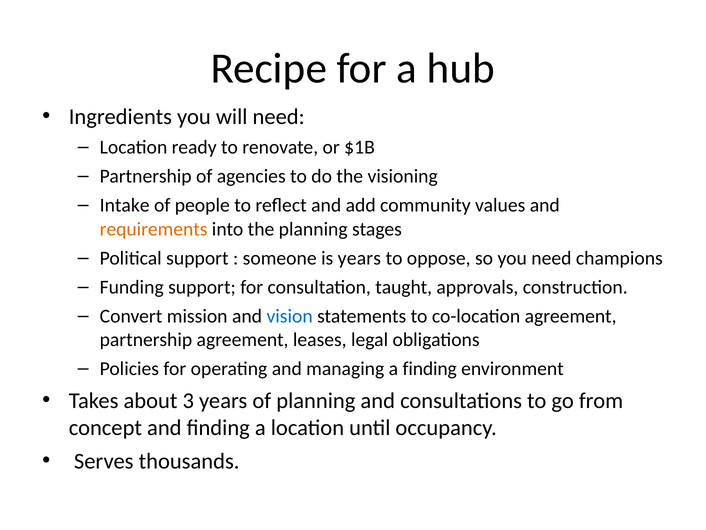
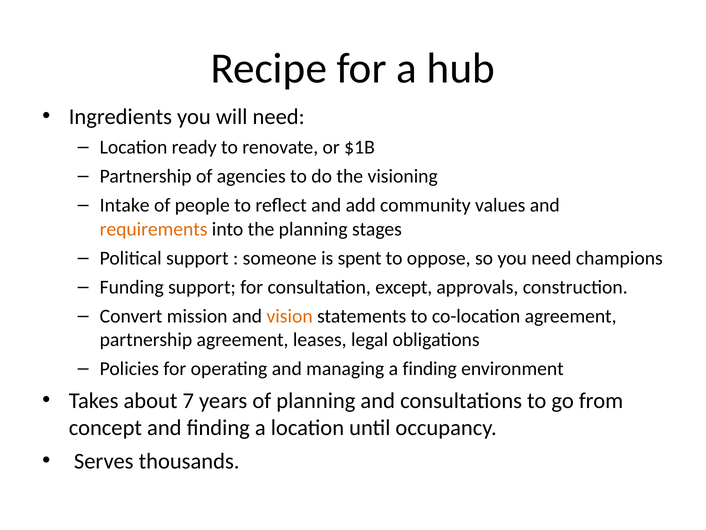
is years: years -> spent
taught: taught -> except
vision colour: blue -> orange
3: 3 -> 7
